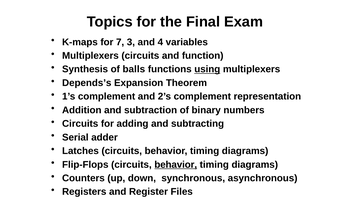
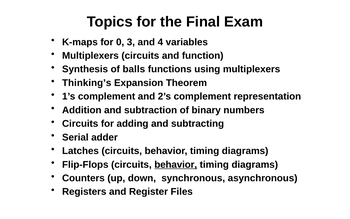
7: 7 -> 0
using underline: present -> none
Depends’s: Depends’s -> Thinking’s
